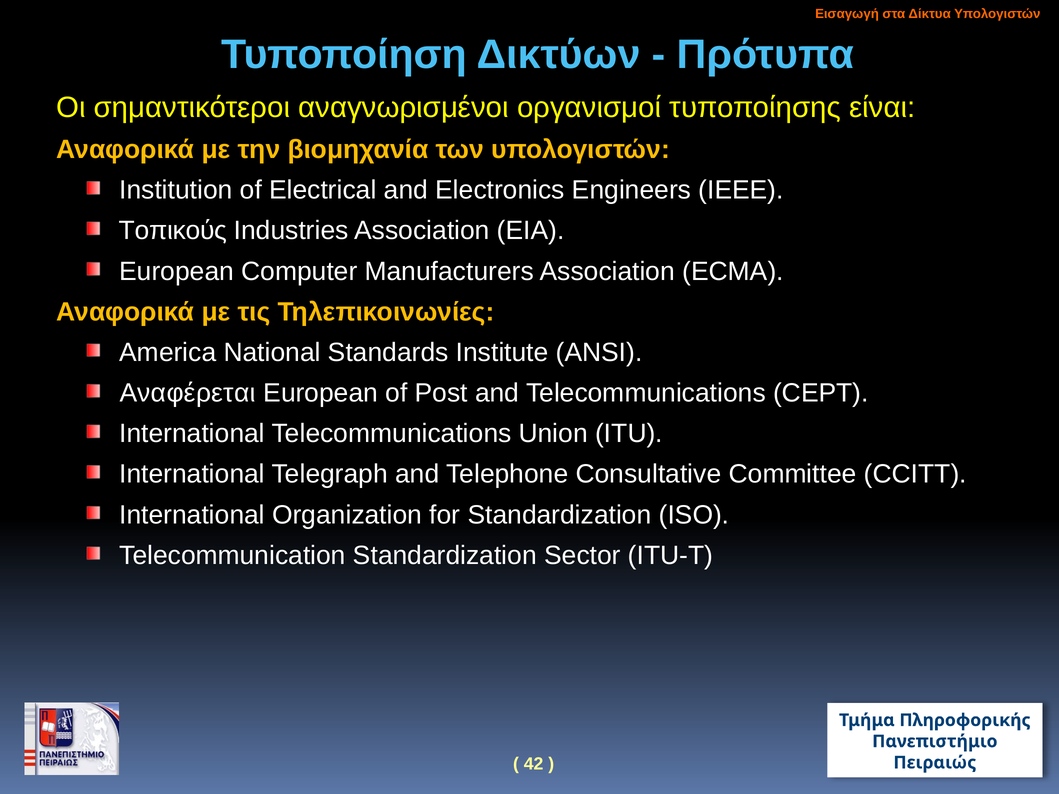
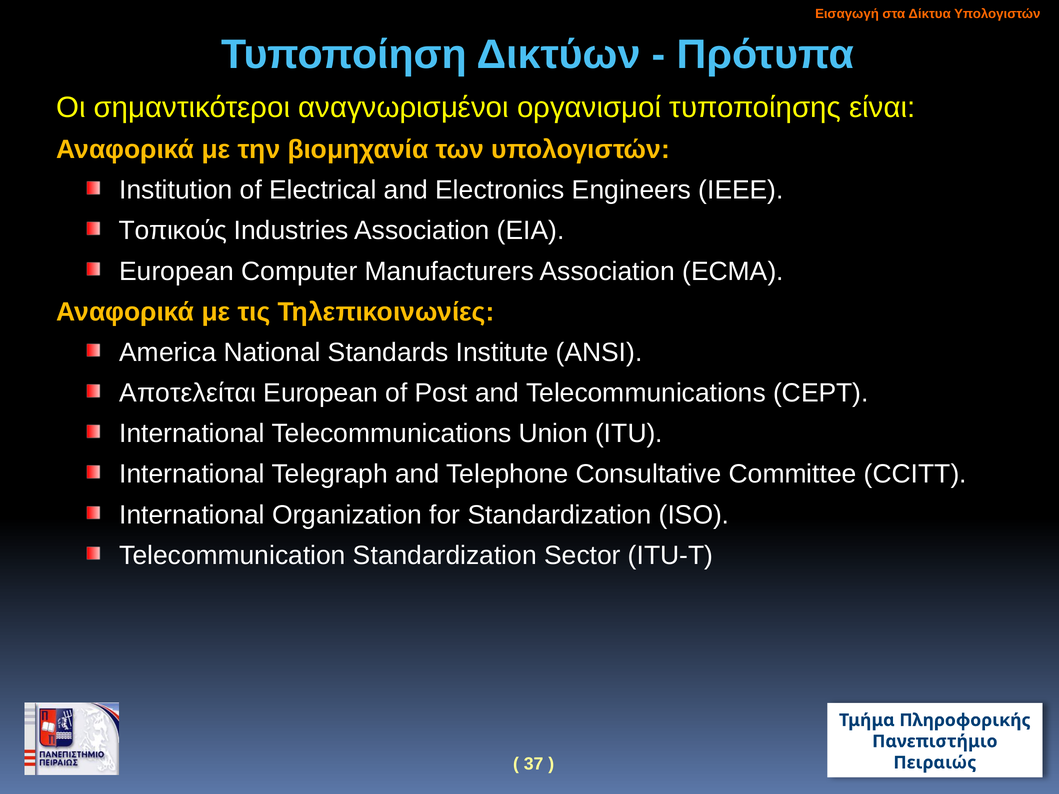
Αναφέρεται: Αναφέρεται -> Αποτελείται
42: 42 -> 37
